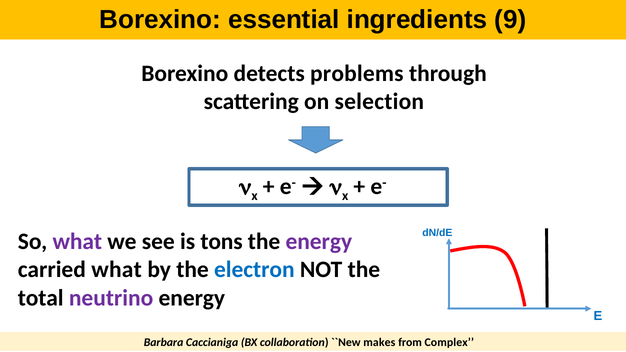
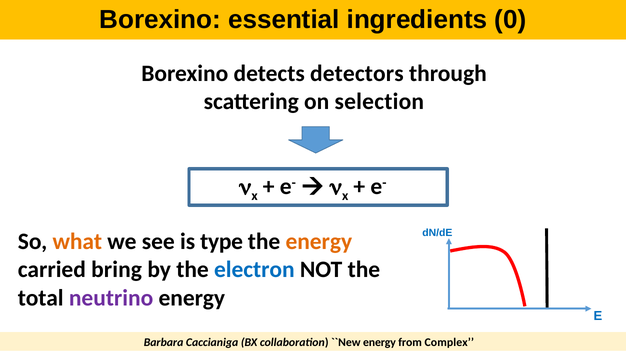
9: 9 -> 0
problems: problems -> detectors
what at (77, 242) colour: purple -> orange
tons: tons -> type
energy at (319, 242) colour: purple -> orange
carried what: what -> bring
makes at (379, 342): makes -> energy
